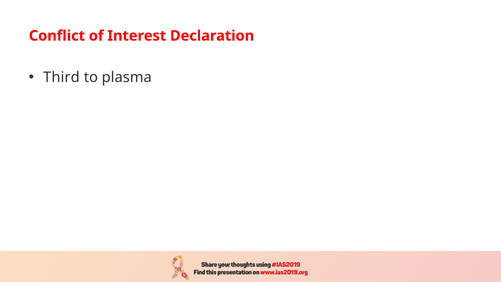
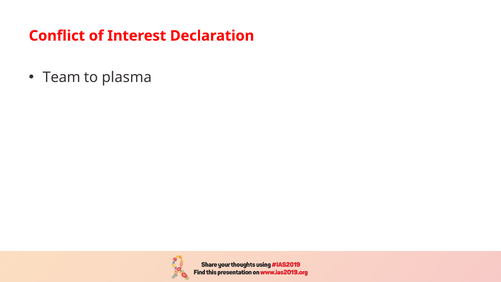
Third: Third -> Team
